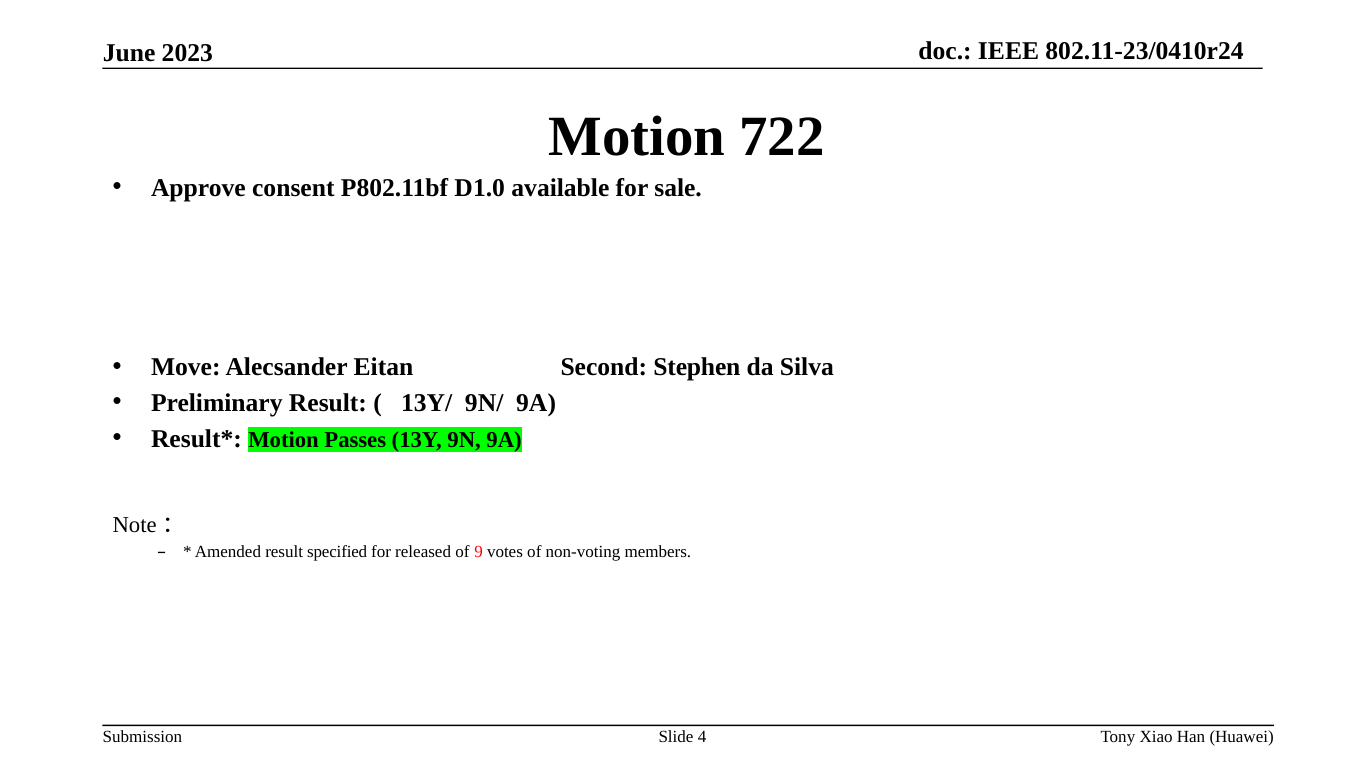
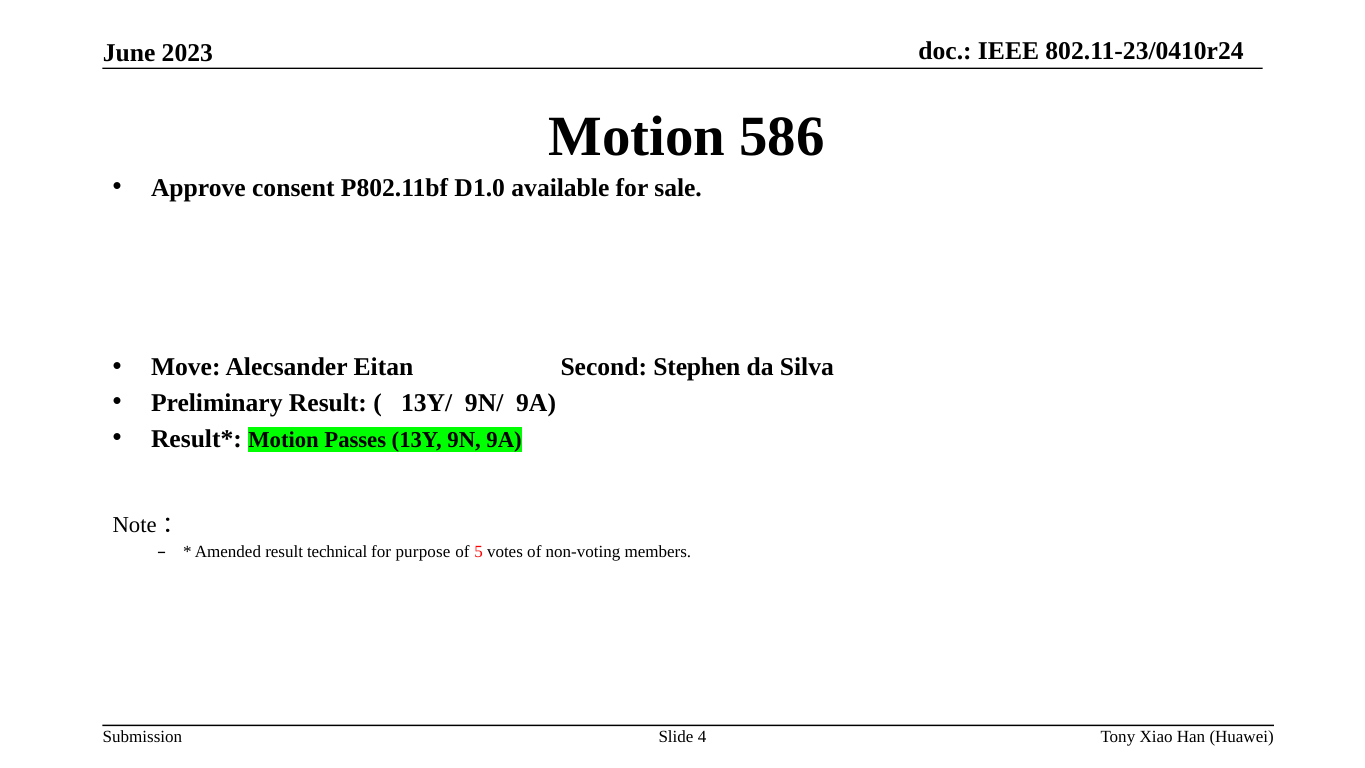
722: 722 -> 586
specified: specified -> technical
released: released -> purpose
9: 9 -> 5
